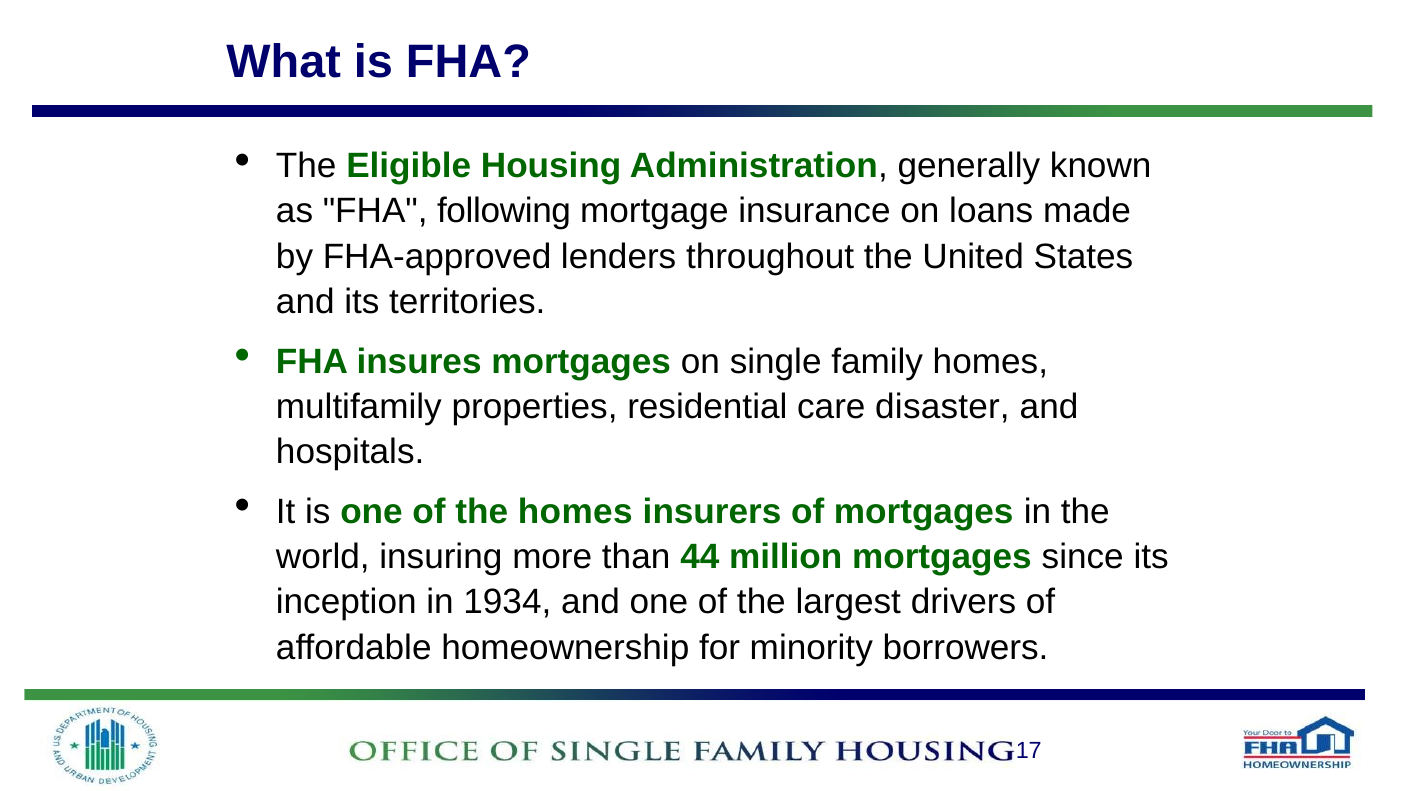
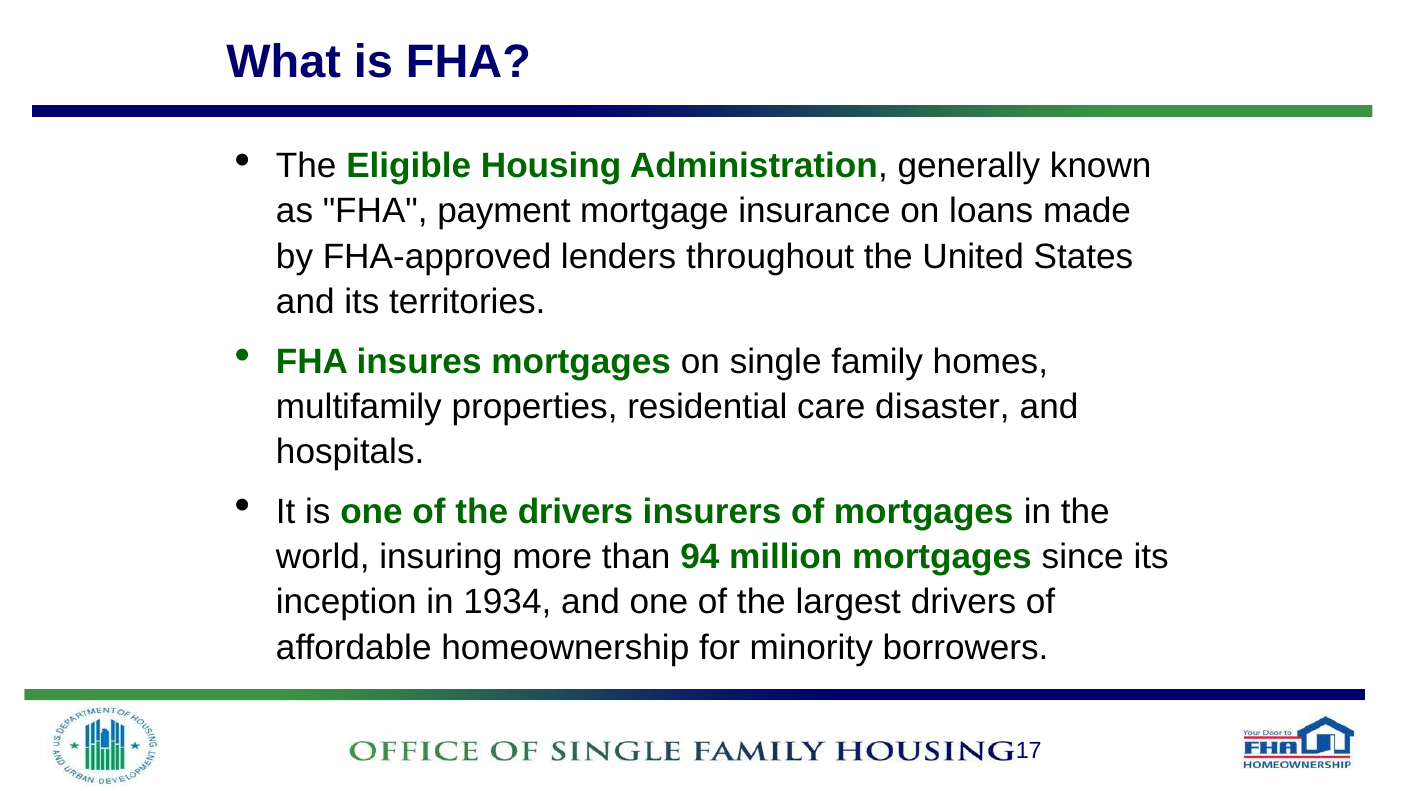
following: following -> payment
the homes: homes -> drivers
44: 44 -> 94
